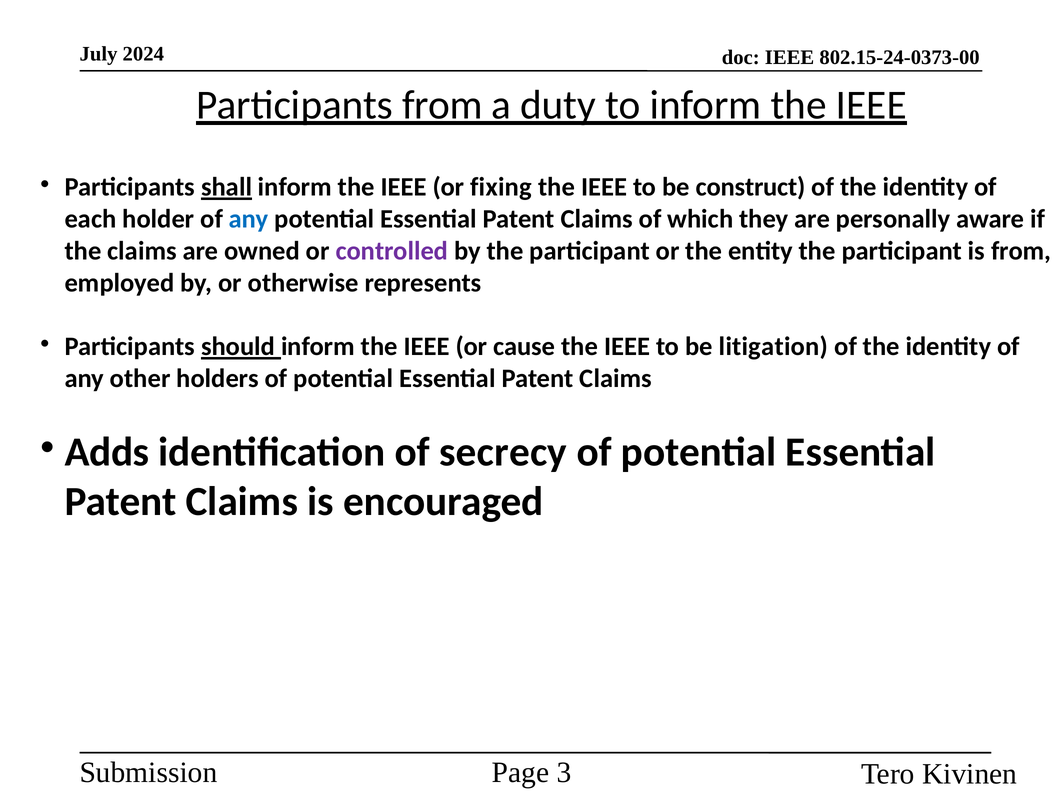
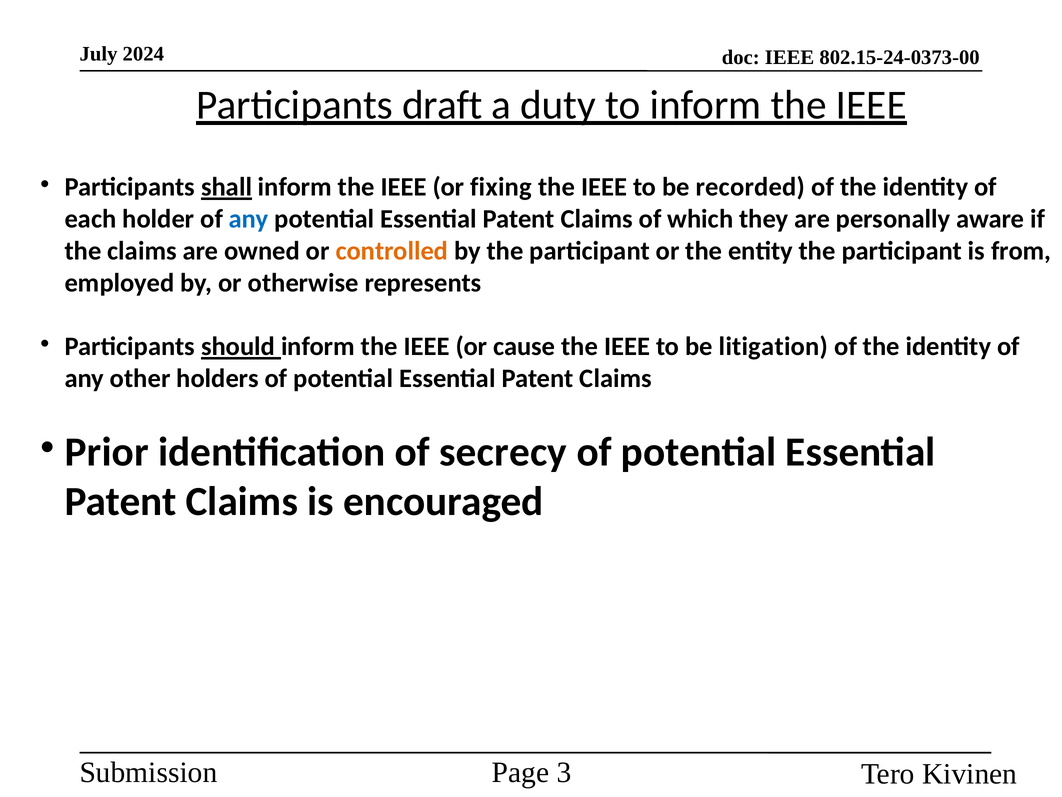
Participants from: from -> draft
construct: construct -> recorded
controlled colour: purple -> orange
Adds: Adds -> Prior
